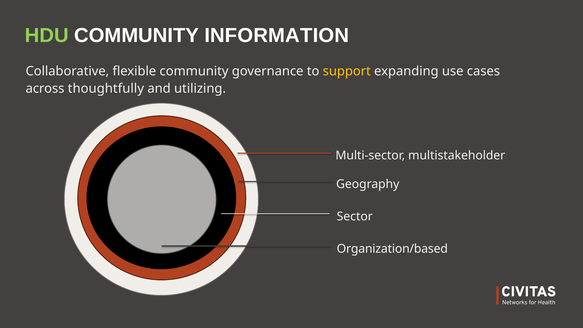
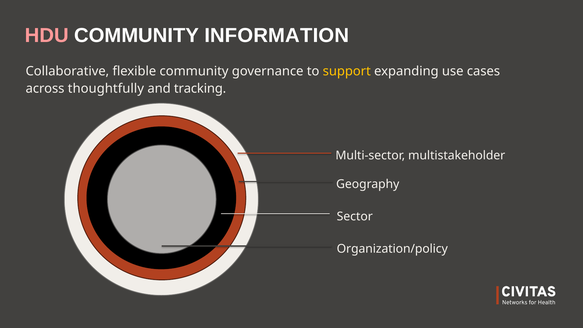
HDU colour: light green -> pink
utilizing: utilizing -> tracking
Organization/based: Organization/based -> Organization/policy
